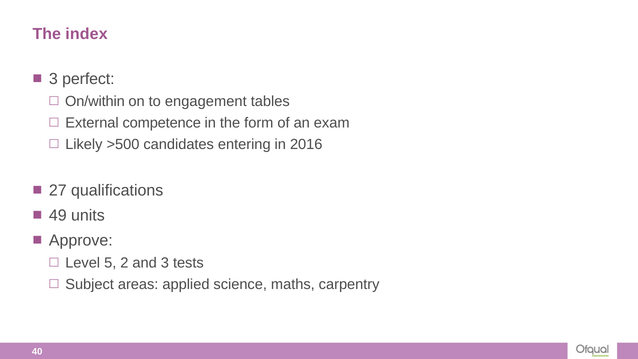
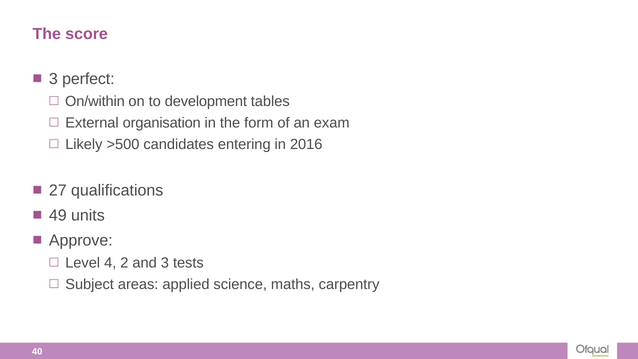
index: index -> score
engagement: engagement -> development
competence: competence -> organisation
5: 5 -> 4
